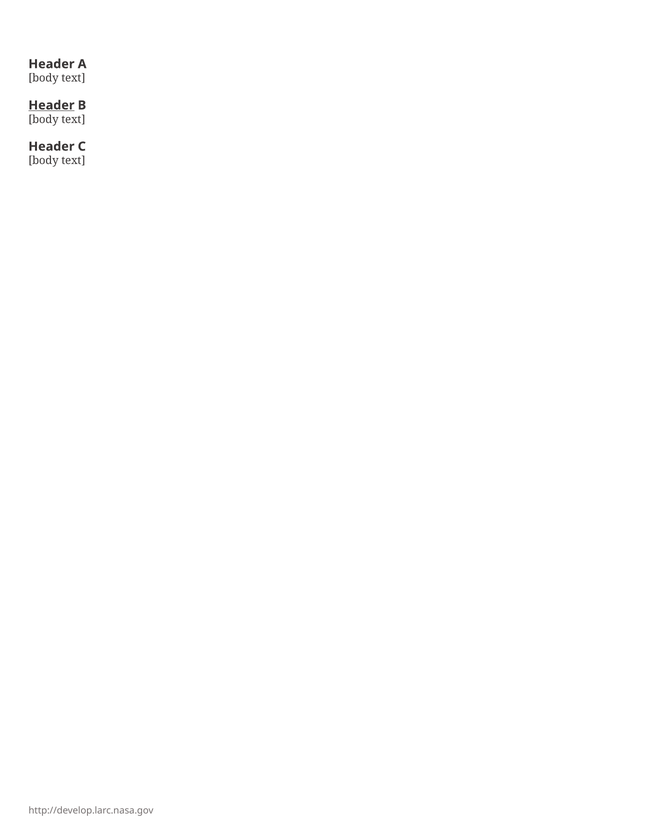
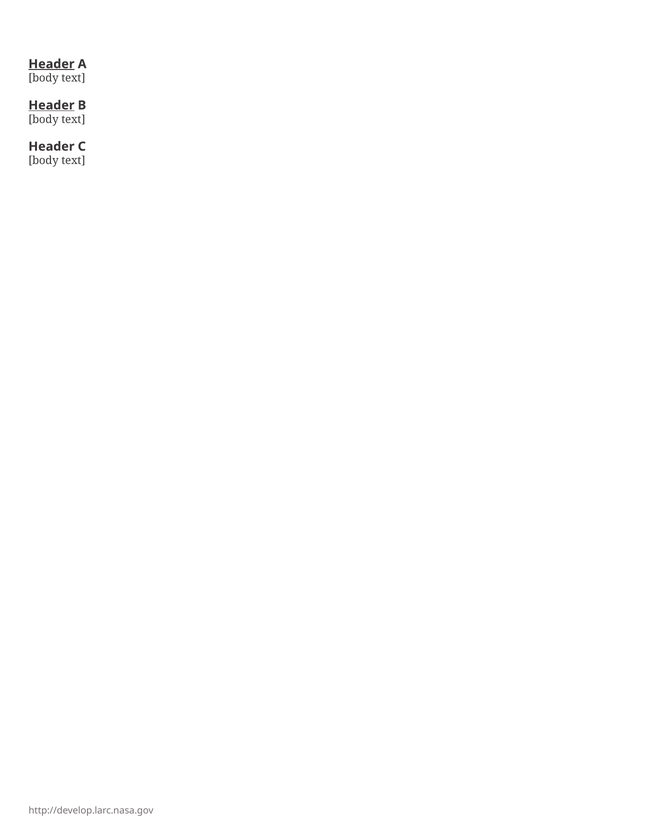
Header at (51, 64) underline: none -> present
